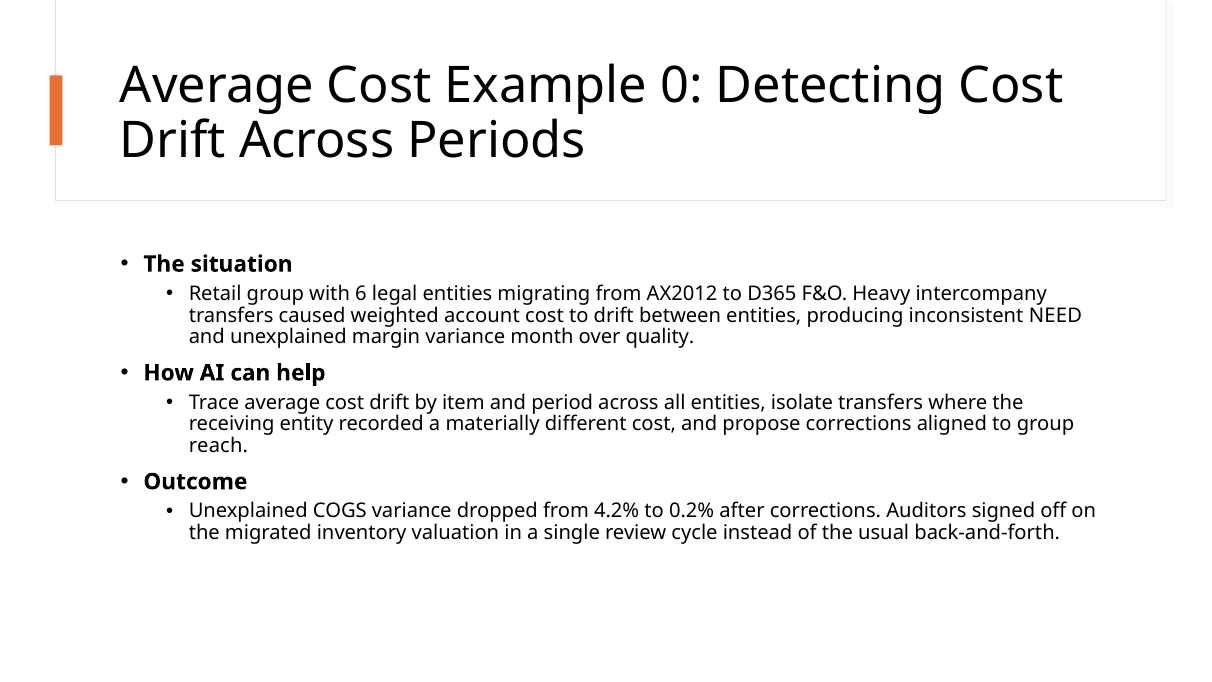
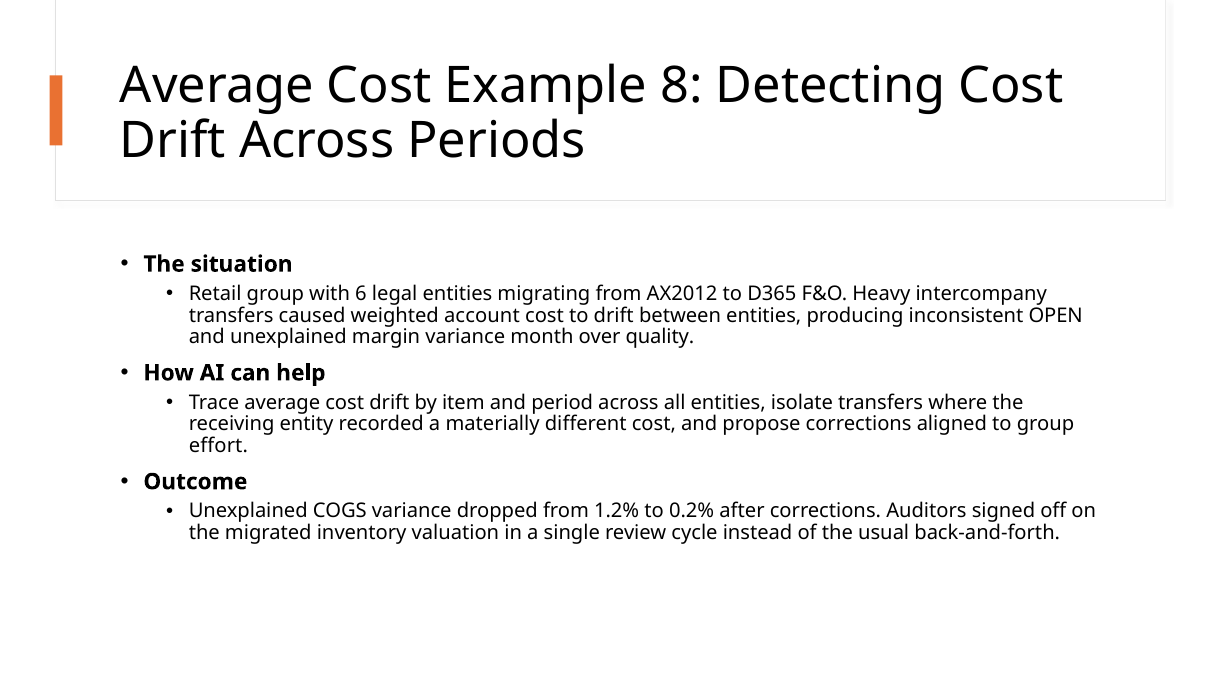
0: 0 -> 8
NEED: NEED -> OPEN
reach: reach -> effort
4.2%: 4.2% -> 1.2%
